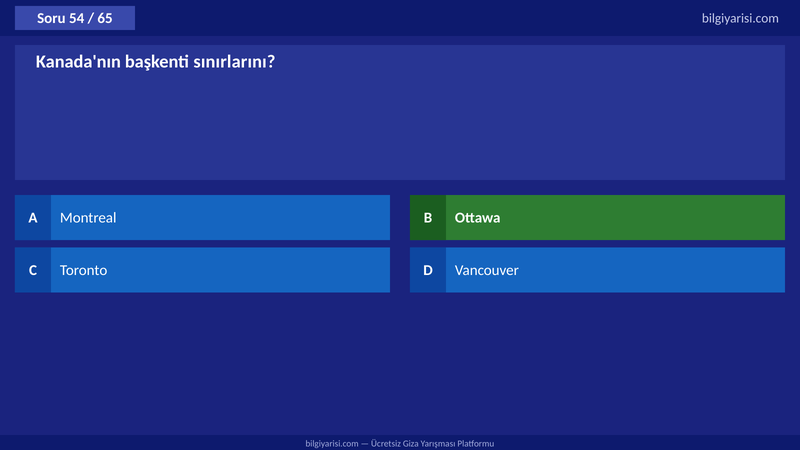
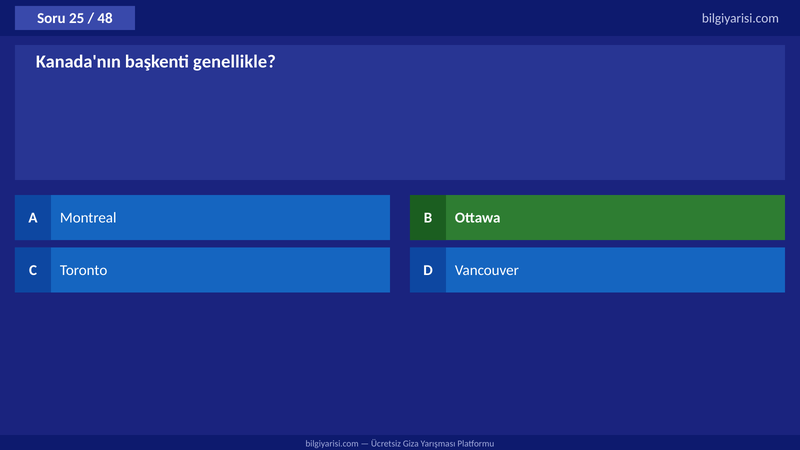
54: 54 -> 25
65: 65 -> 48
sınırlarını: sınırlarını -> genellikle
